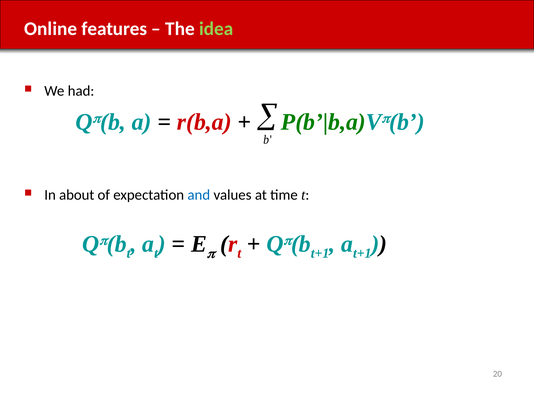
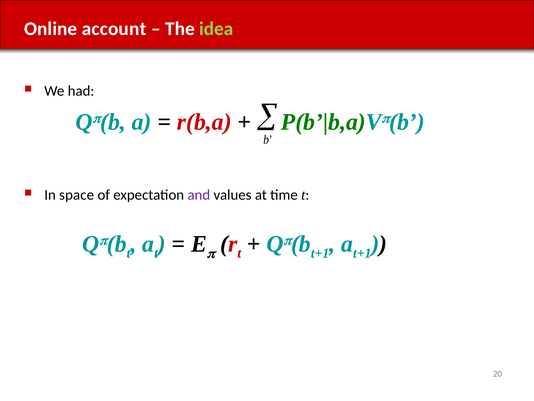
features: features -> account
about: about -> space
and colour: blue -> purple
